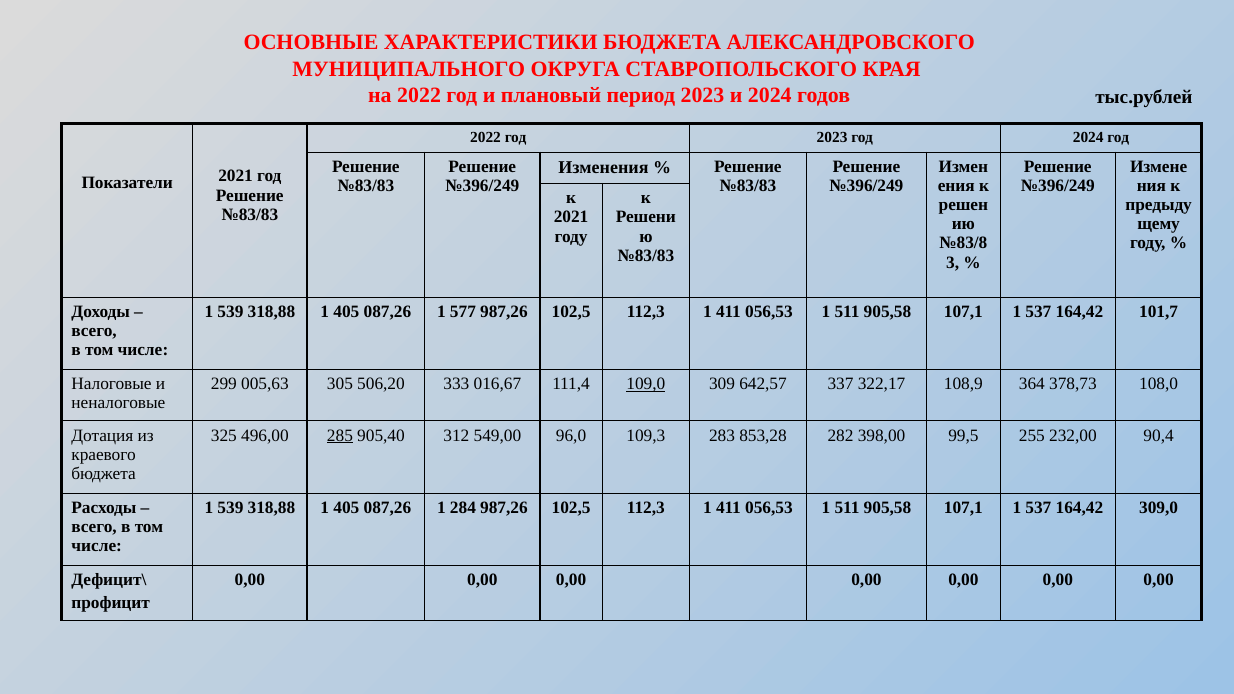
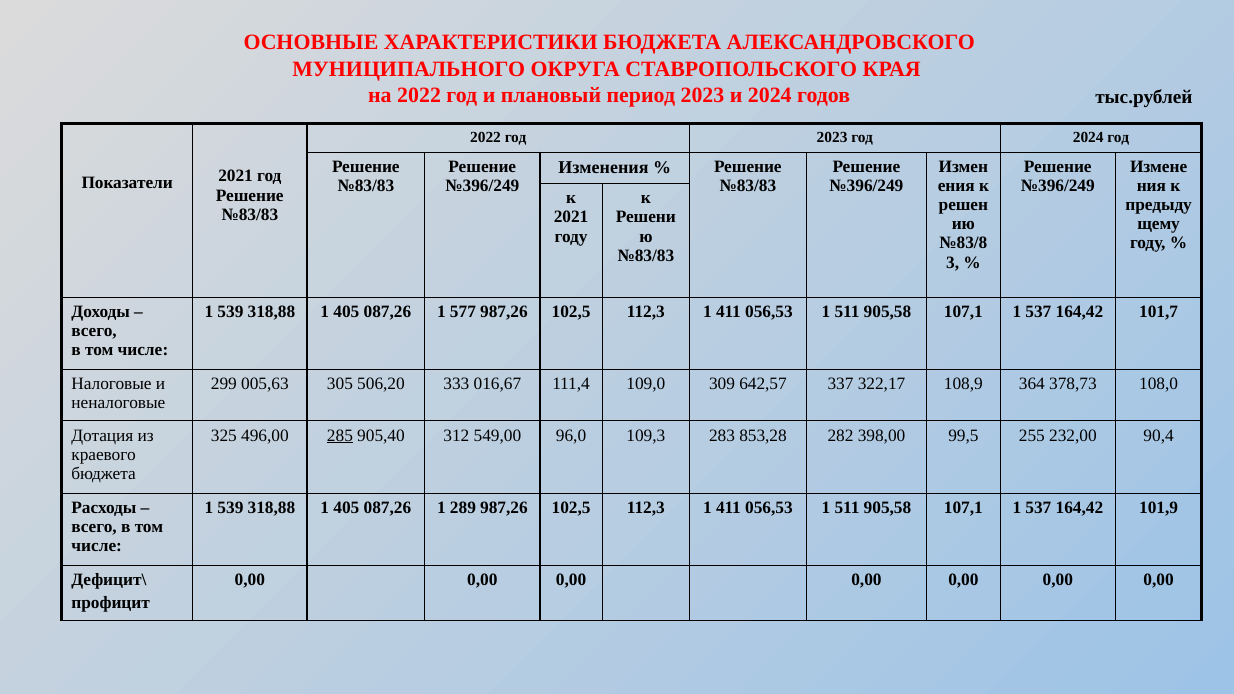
109,0 underline: present -> none
284: 284 -> 289
309,0: 309,0 -> 101,9
